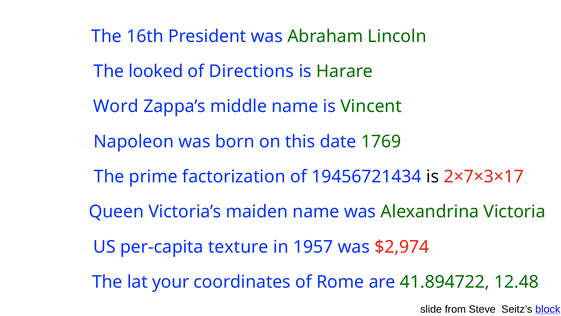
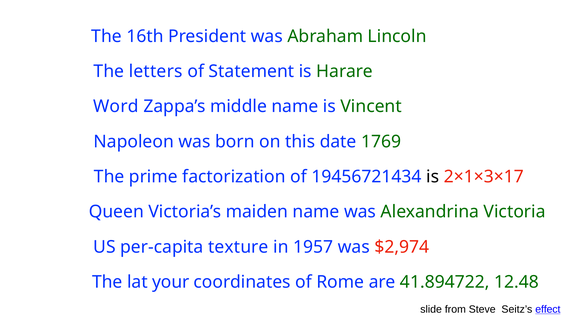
looked: looked -> letters
Directions: Directions -> Statement
2×7×3×17: 2×7×3×17 -> 2×1×3×17
block: block -> effect
